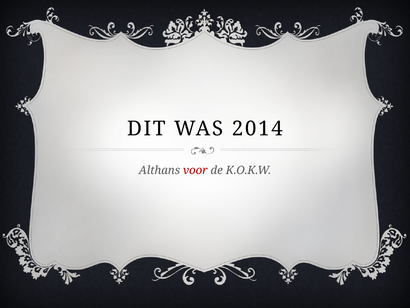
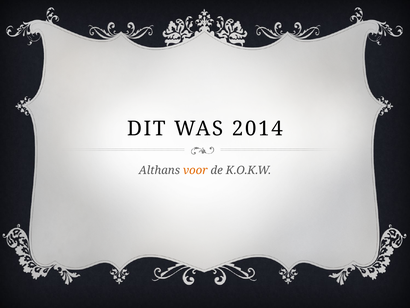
voor colour: red -> orange
